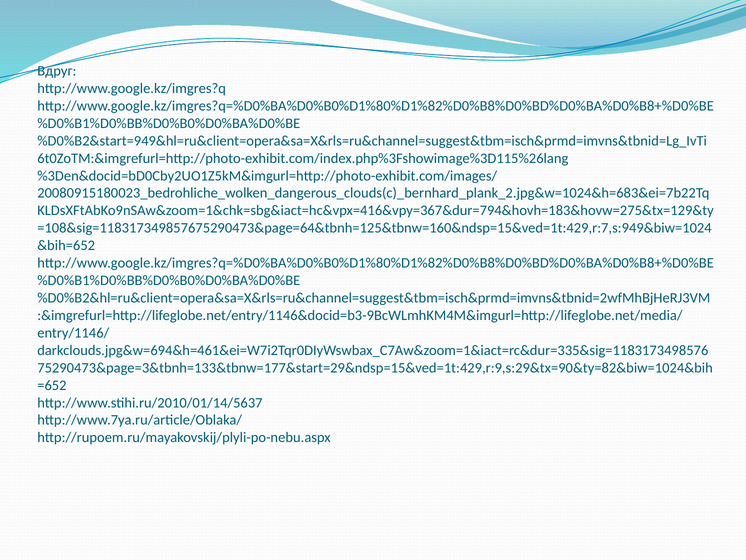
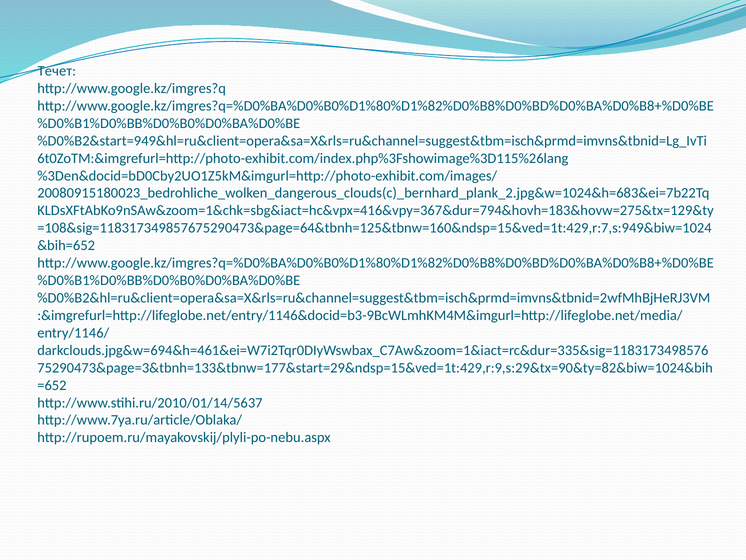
Вдруг: Вдруг -> Течет
